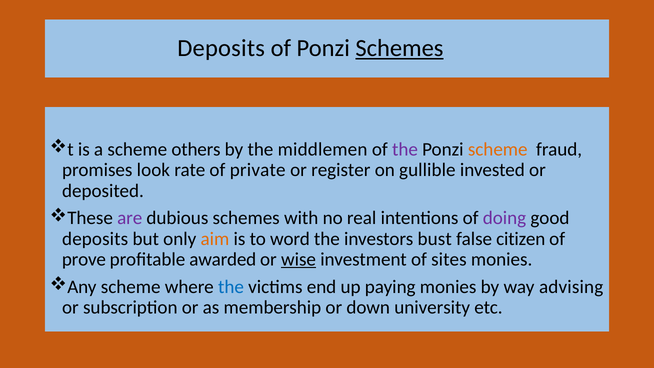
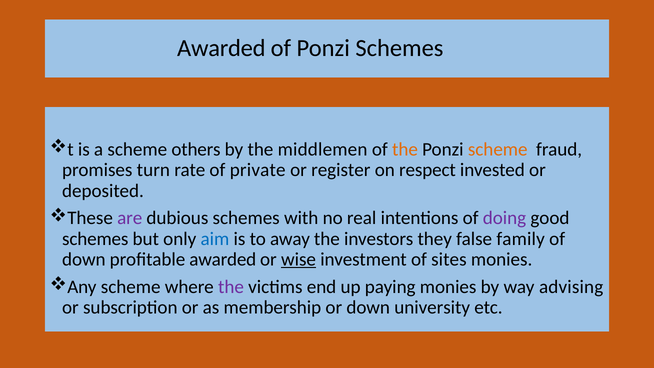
Deposits at (221, 48): Deposits -> Awarded
Schemes at (399, 48) underline: present -> none
the at (405, 149) colour: purple -> orange
look: look -> turn
gullible: gullible -> respect
deposits at (95, 239): deposits -> schemes
aim colour: orange -> blue
word: word -> away
bust: bust -> they
citizen: citizen -> family
prove at (84, 259): prove -> down
the at (231, 287) colour: blue -> purple
